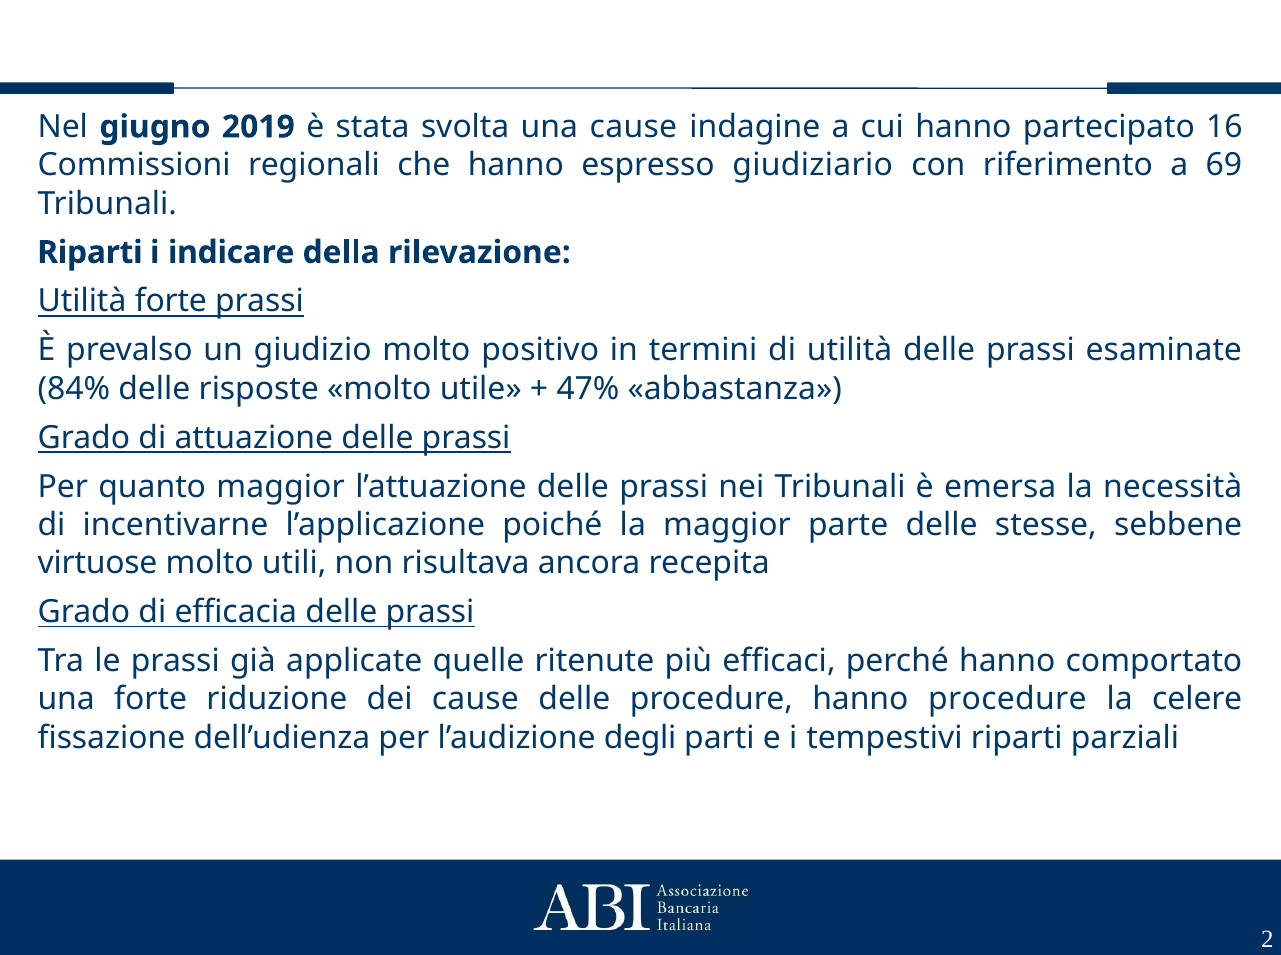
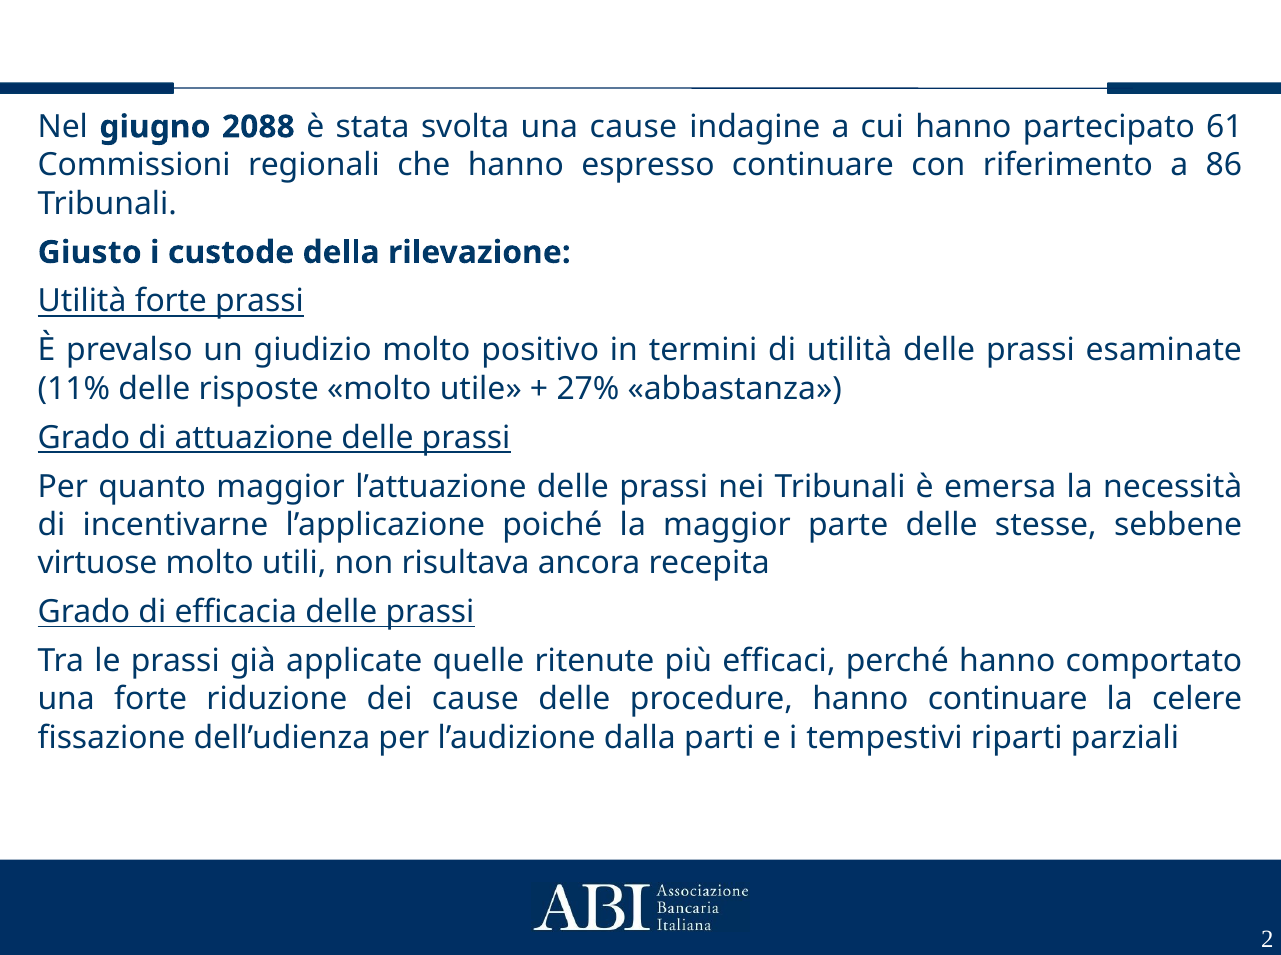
2019: 2019 -> 2088
16: 16 -> 61
espresso giudiziario: giudiziario -> continuare
69: 69 -> 86
Riparti at (90, 252): Riparti -> Giusto
indicare: indicare -> custode
84%: 84% -> 11%
47%: 47% -> 27%
hanno procedure: procedure -> continuare
degli: degli -> dalla
